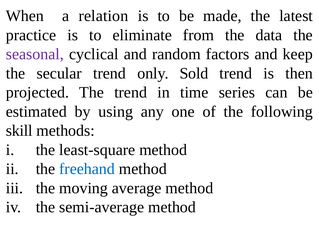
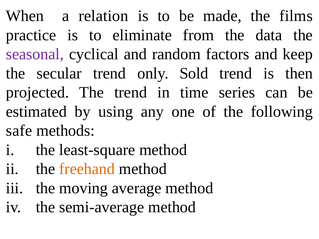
latest: latest -> films
skill: skill -> safe
freehand colour: blue -> orange
